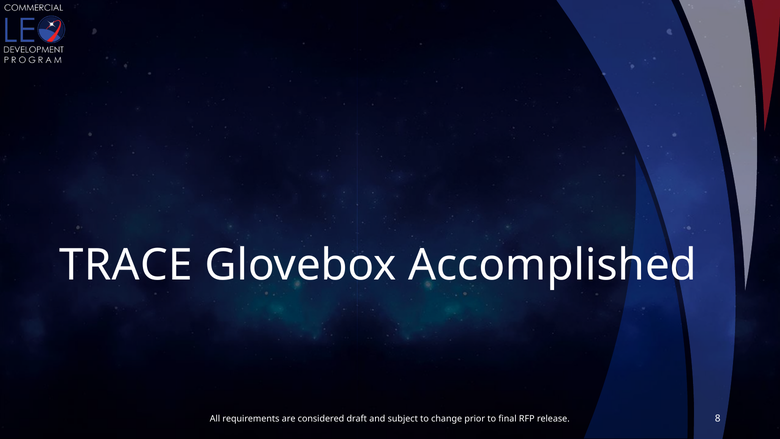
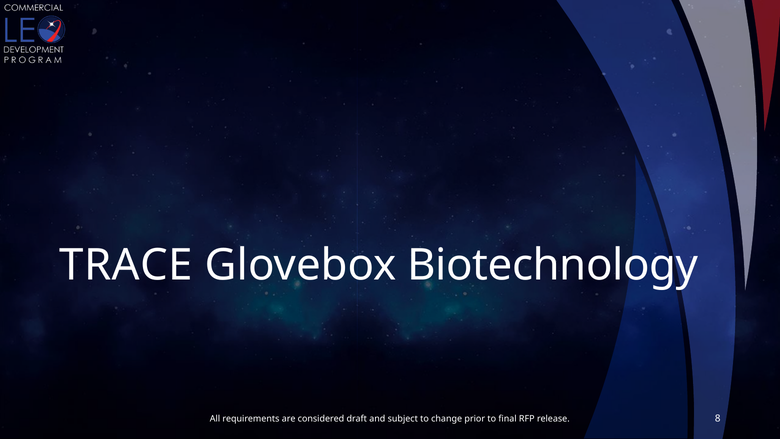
Accomplished: Accomplished -> Biotechnology
